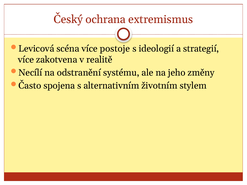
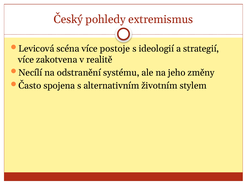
ochrana: ochrana -> pohledy
